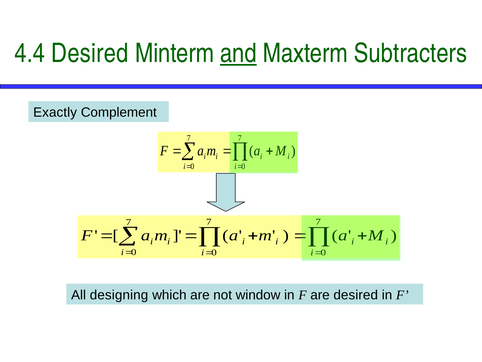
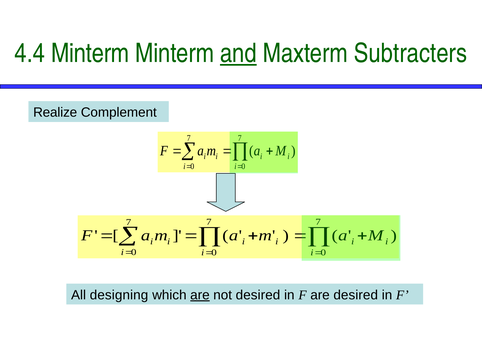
4.4 Desired: Desired -> Minterm
Exactly: Exactly -> Realize
are at (200, 295) underline: none -> present
not window: window -> desired
